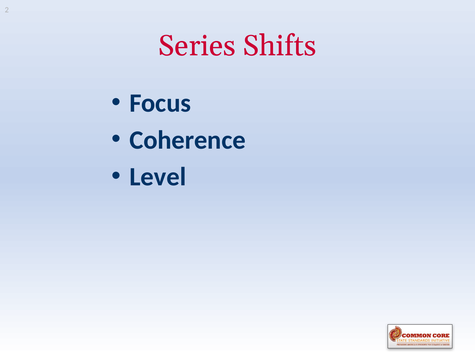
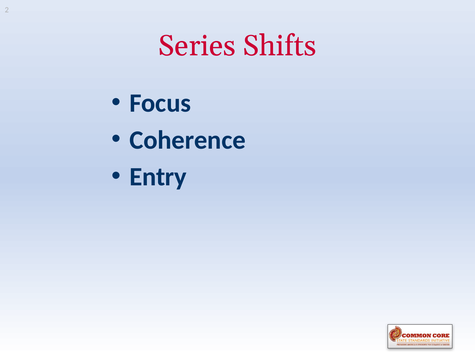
Level: Level -> Entry
